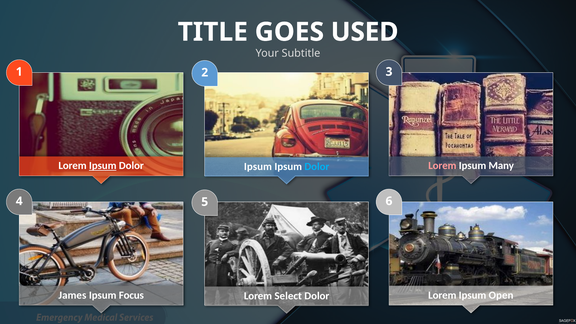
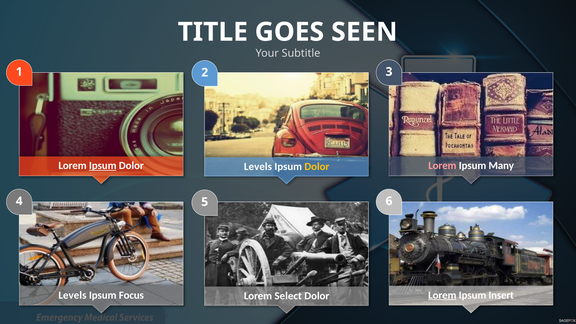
USED: USED -> SEEN
Ipsum at (258, 167): Ipsum -> Levels
Dolor at (317, 167) colour: light blue -> yellow
James at (72, 295): James -> Levels
Lorem at (442, 295) underline: none -> present
Open: Open -> Insert
